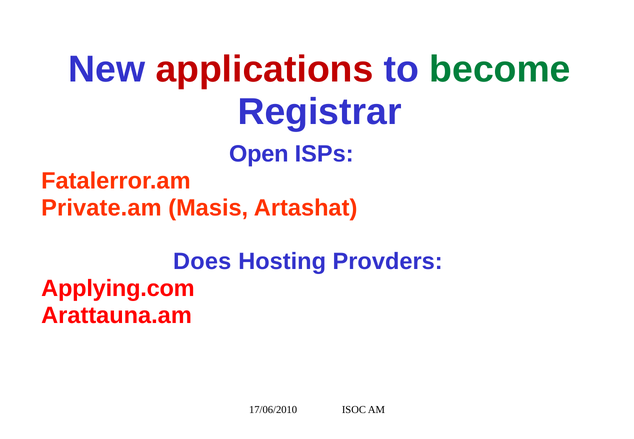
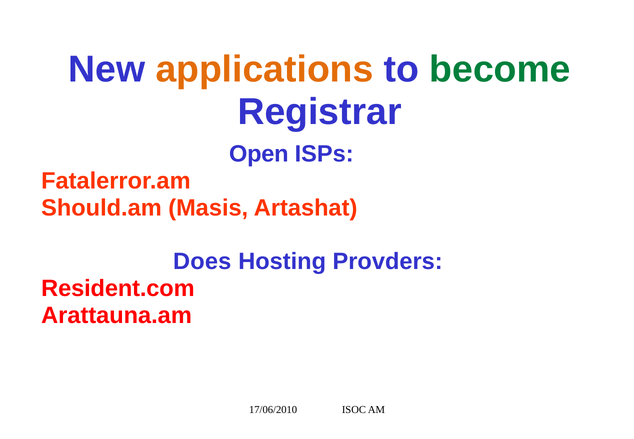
applications colour: red -> orange
Private.am: Private.am -> Should.am
Applying.com: Applying.com -> Resident.com
